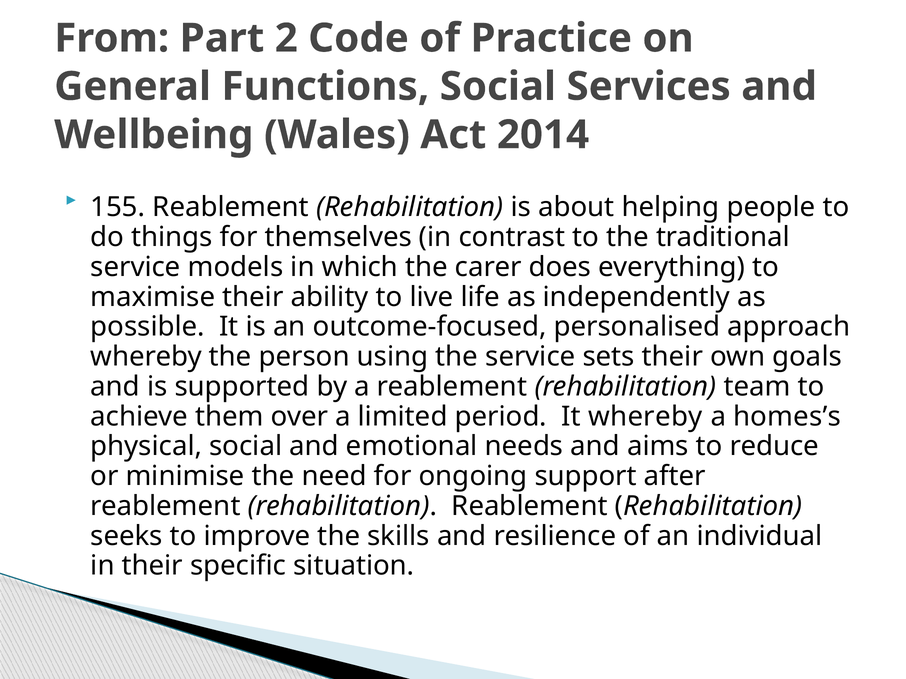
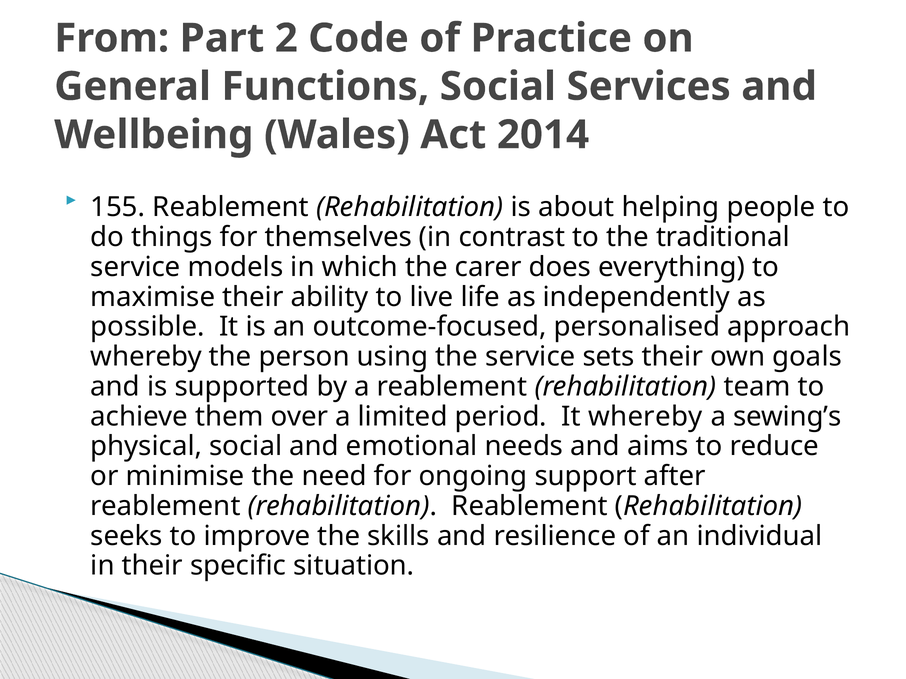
homes’s: homes’s -> sewing’s
